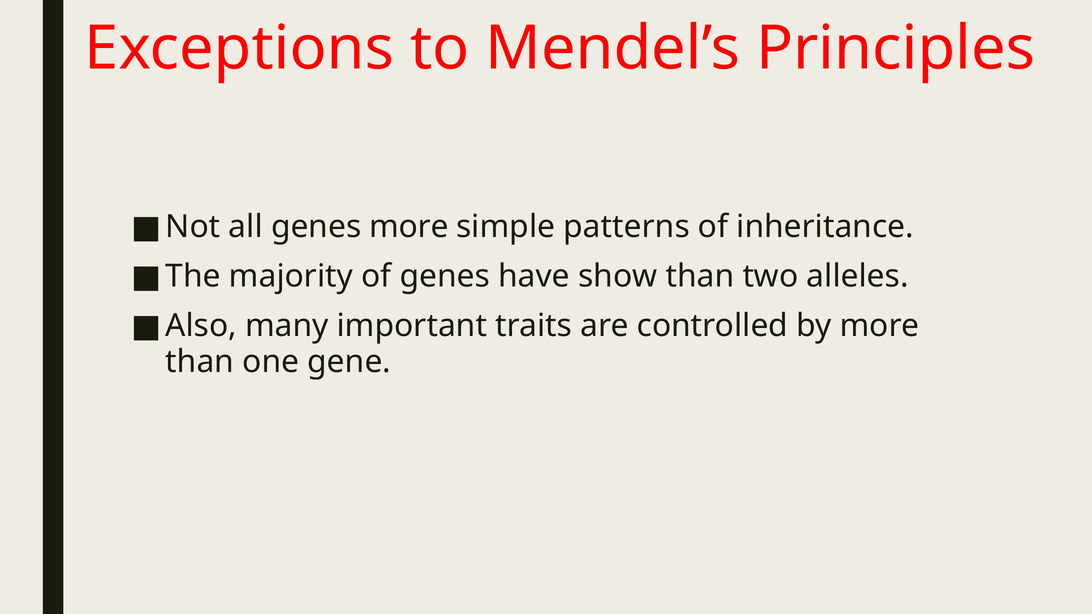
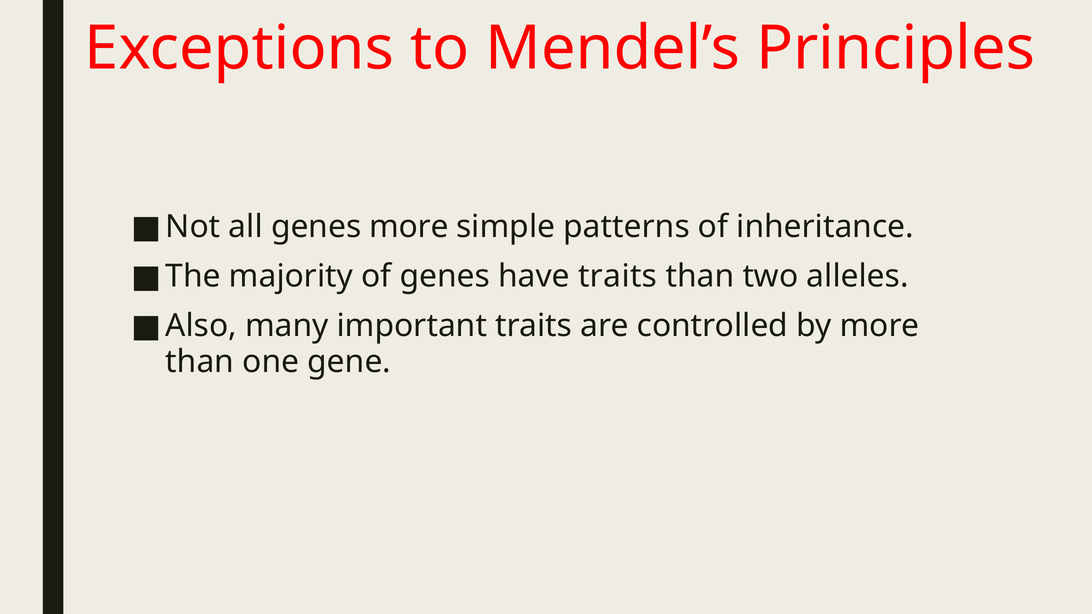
have show: show -> traits
